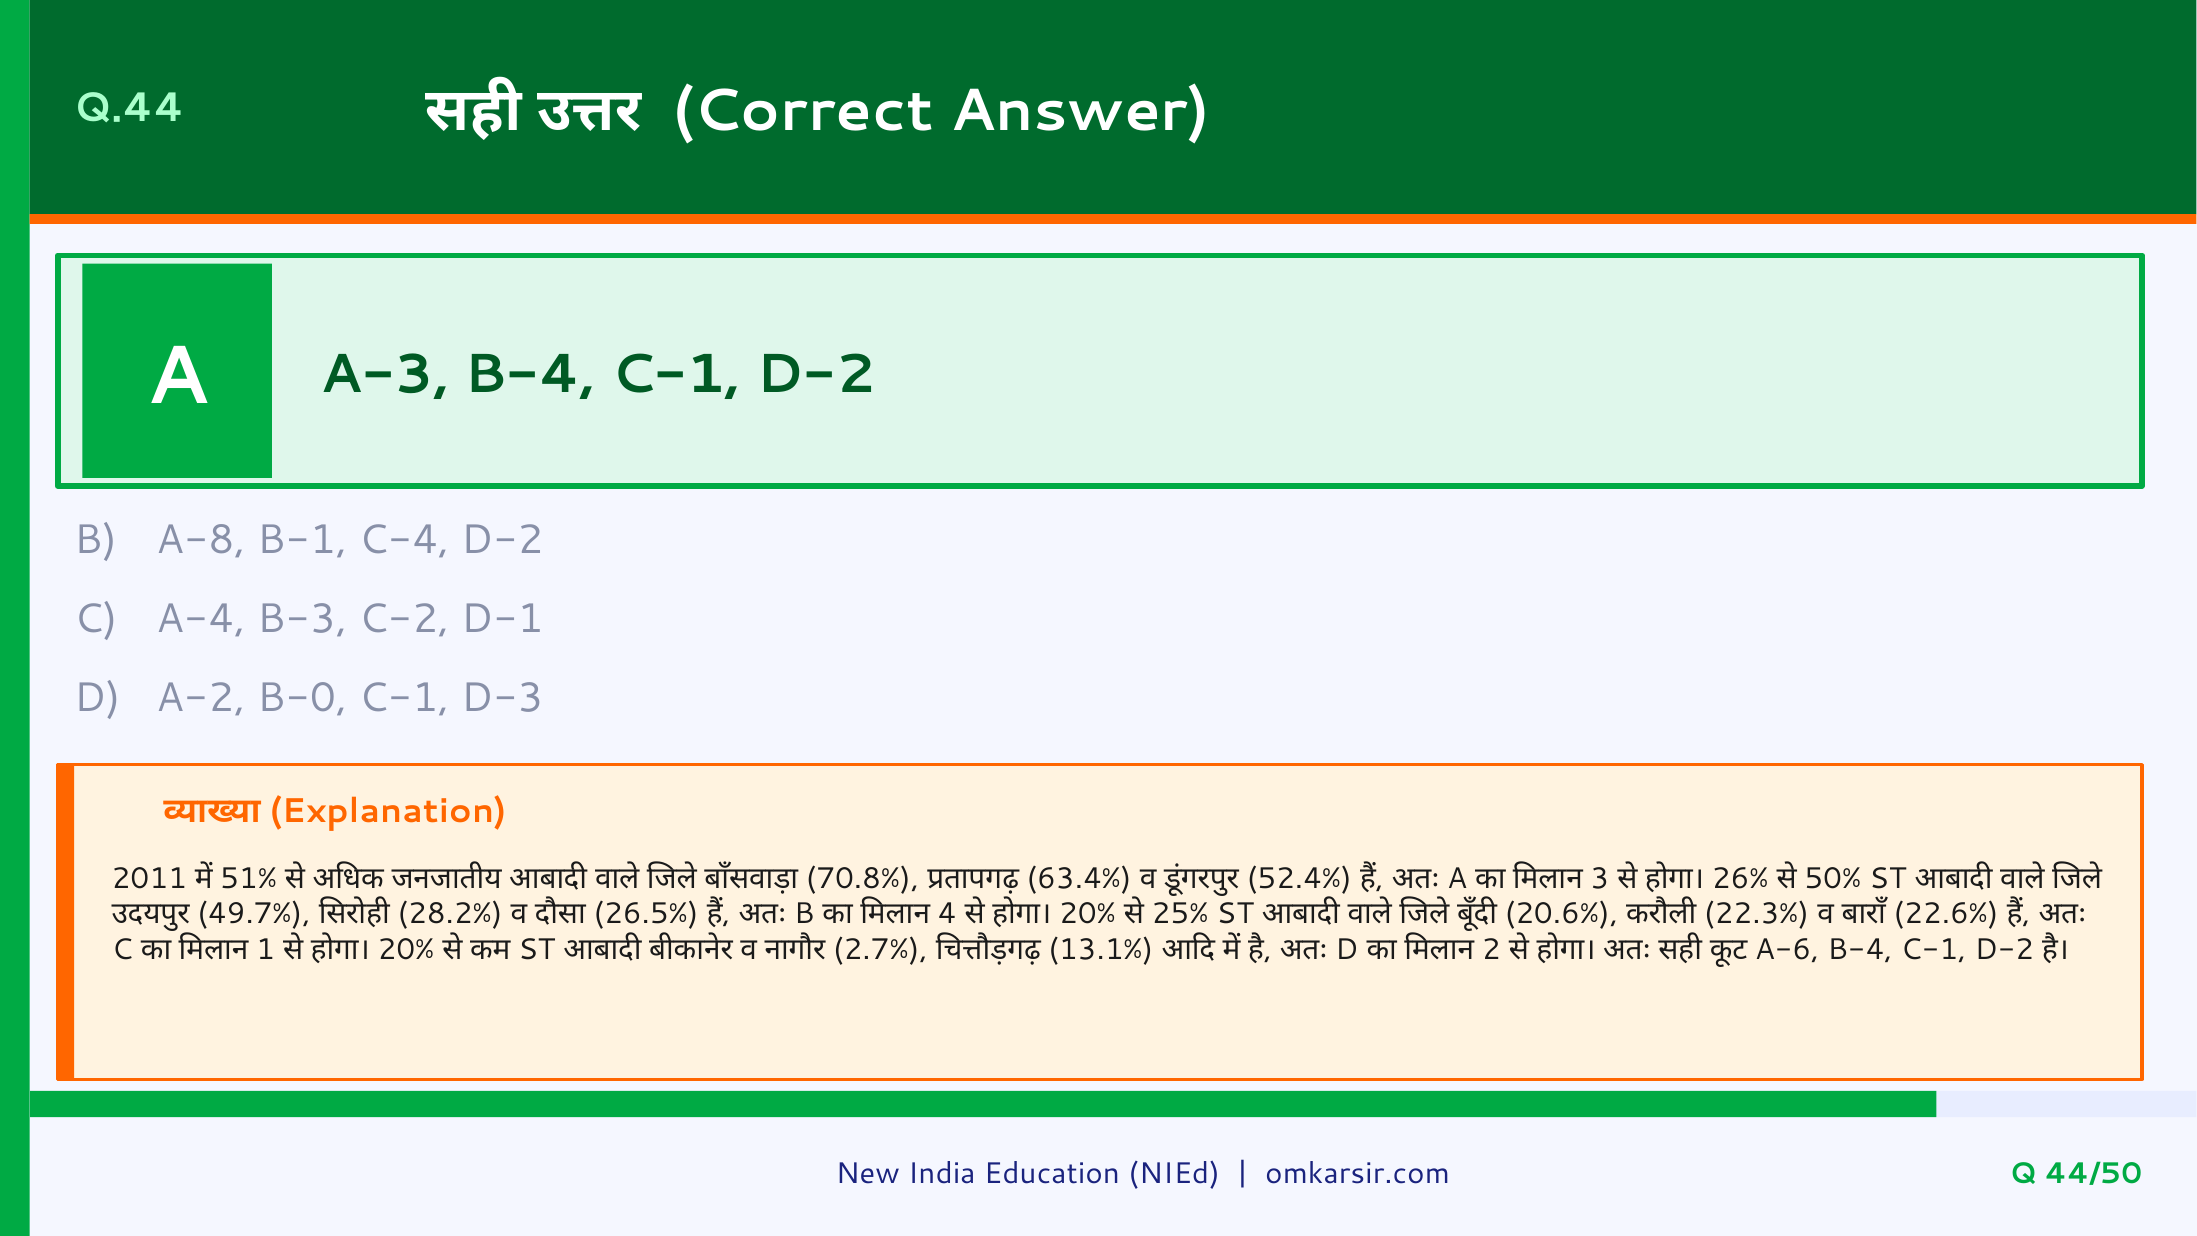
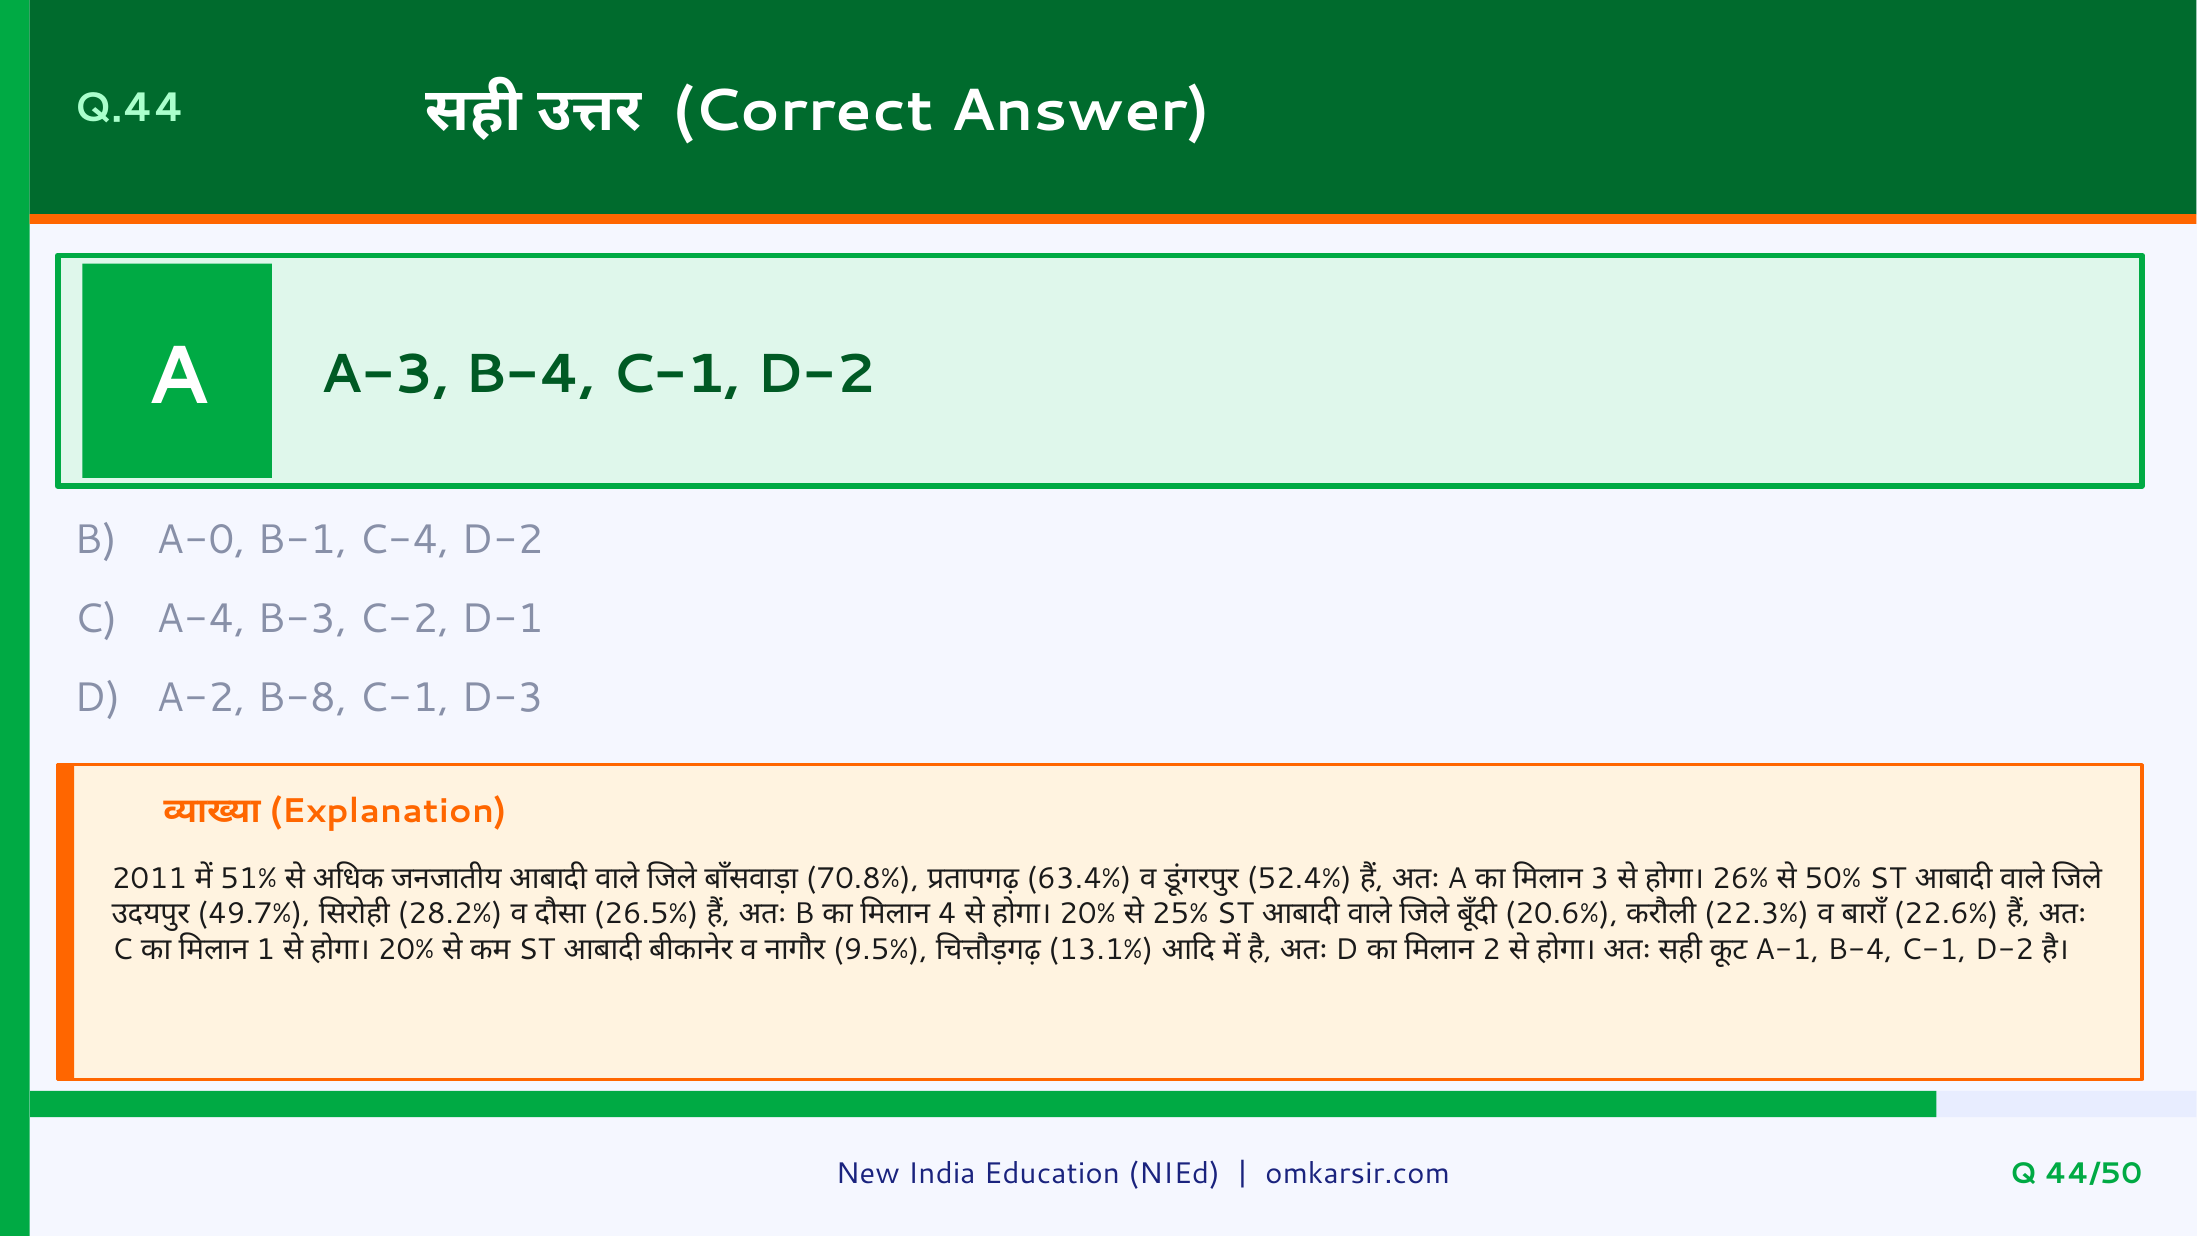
A-8: A-8 -> A-0
B-0: B-0 -> B-8
2.7%: 2.7% -> 9.5%
A-6: A-6 -> A-1
